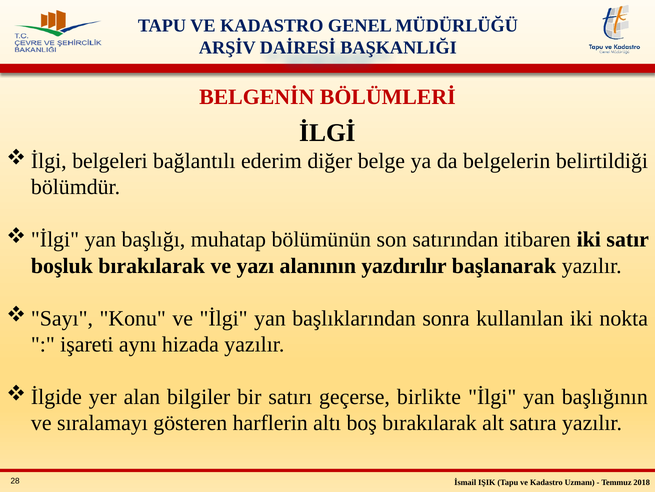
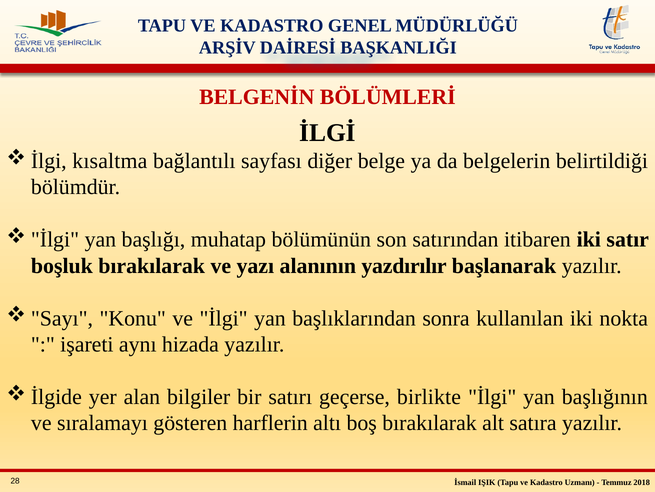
belgeleri: belgeleri -> kısaltma
ederim: ederim -> sayfası
